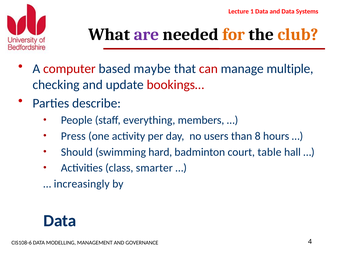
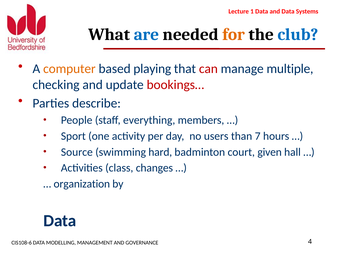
are colour: purple -> blue
club colour: orange -> blue
computer colour: red -> orange
maybe: maybe -> playing
Press: Press -> Sport
8: 8 -> 7
Should: Should -> Source
table: table -> given
smarter: smarter -> changes
increasingly: increasingly -> organization
